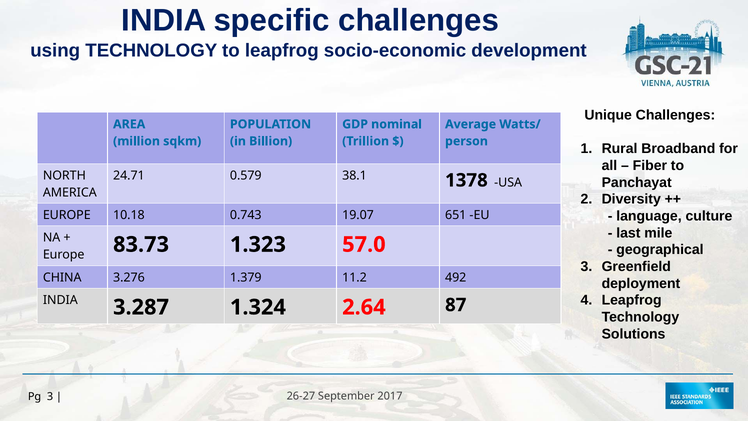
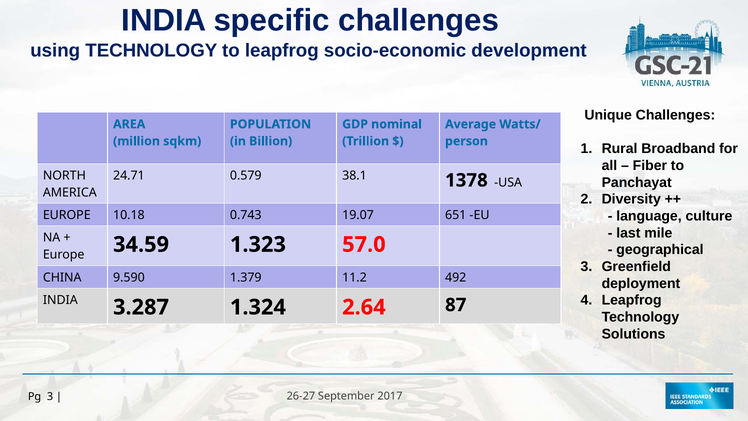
83.73: 83.73 -> 34.59
3.276: 3.276 -> 9.590
